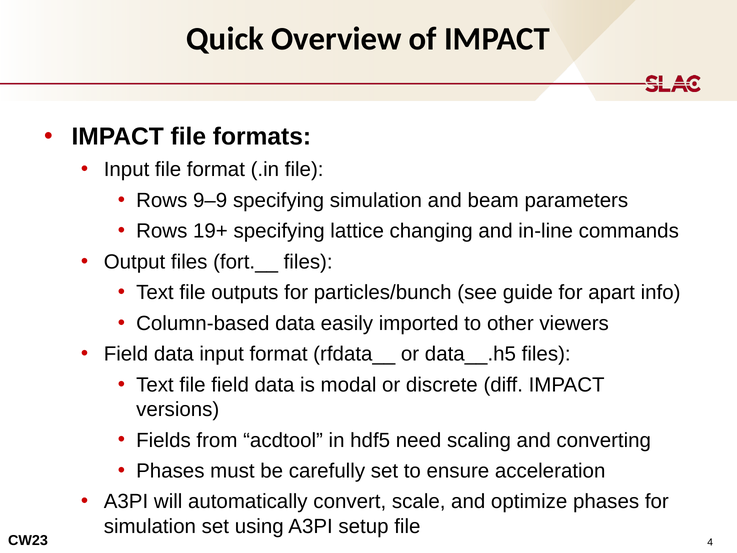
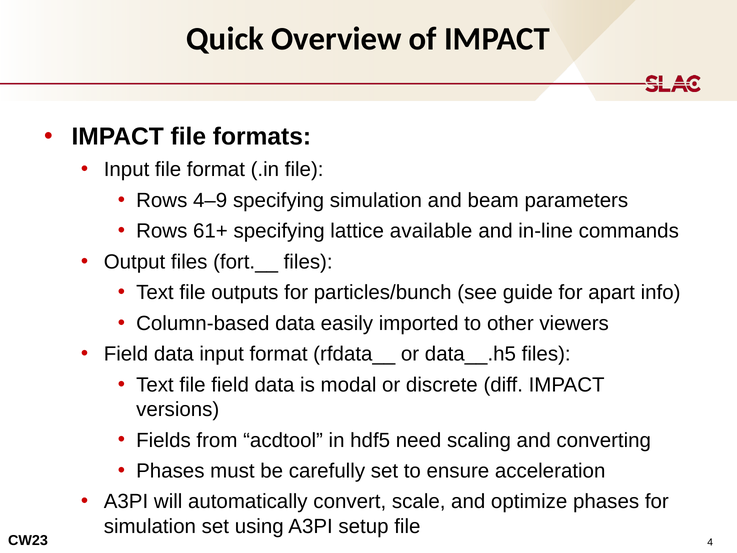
9–9: 9–9 -> 4–9
19+: 19+ -> 61+
changing: changing -> available
